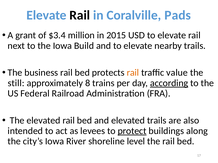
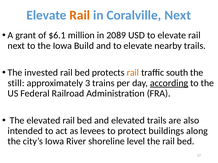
Rail at (80, 15) colour: black -> orange
Coralville Pads: Pads -> Next
$3.4: $3.4 -> $6.1
2015: 2015 -> 2089
business: business -> invested
value: value -> south
8: 8 -> 3
protect underline: present -> none
